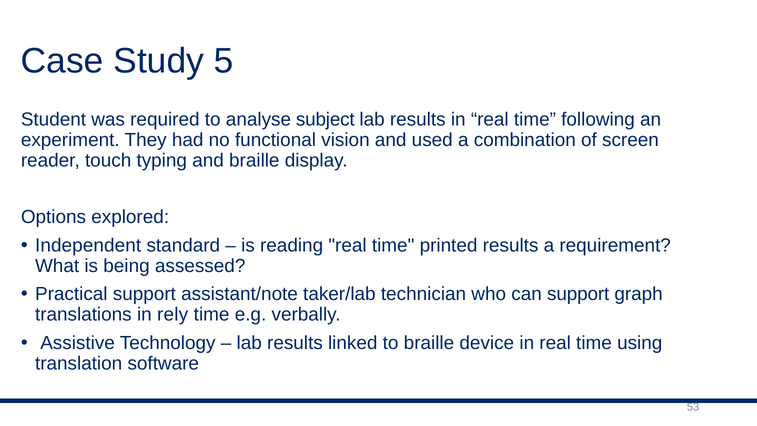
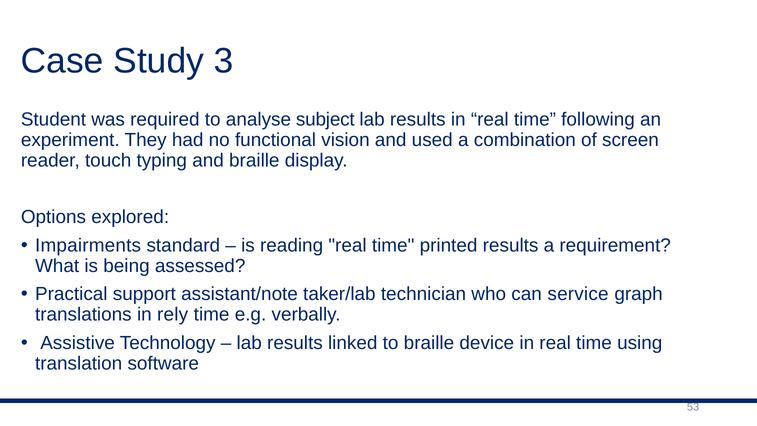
5: 5 -> 3
Independent: Independent -> Impairments
can support: support -> service
